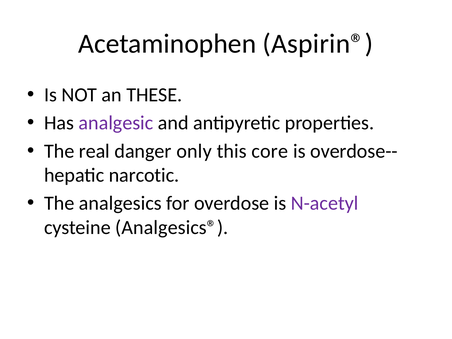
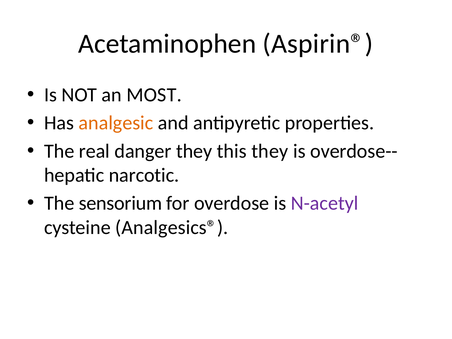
THESE: THESE -> MOST
analgesic colour: purple -> orange
danger only: only -> they
this core: core -> they
analgesics: analgesics -> sensorium
